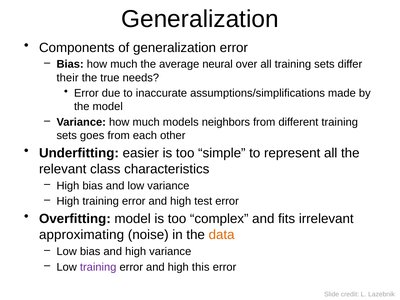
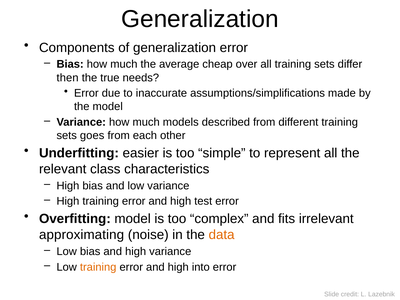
neural: neural -> cheap
their: their -> then
neighbors: neighbors -> described
training at (98, 267) colour: purple -> orange
this: this -> into
